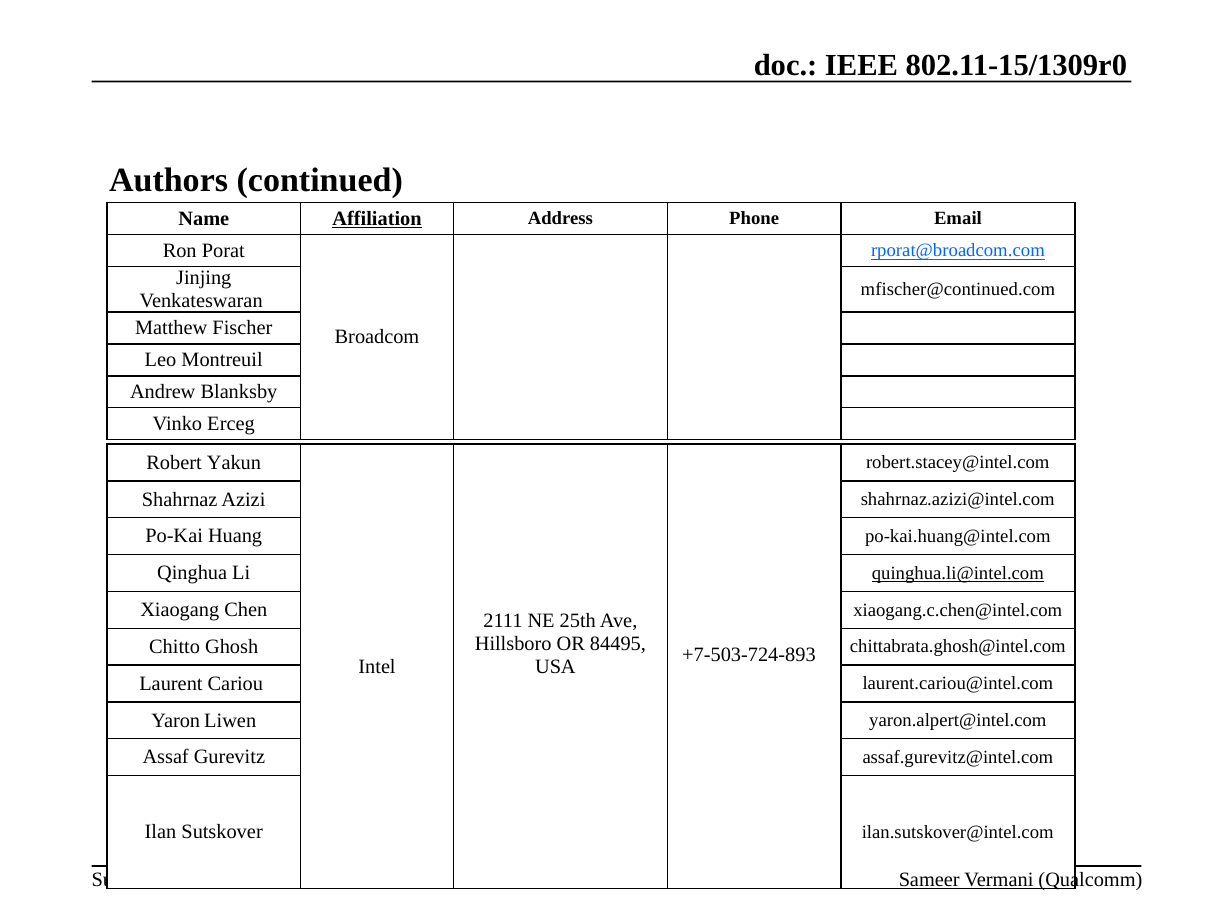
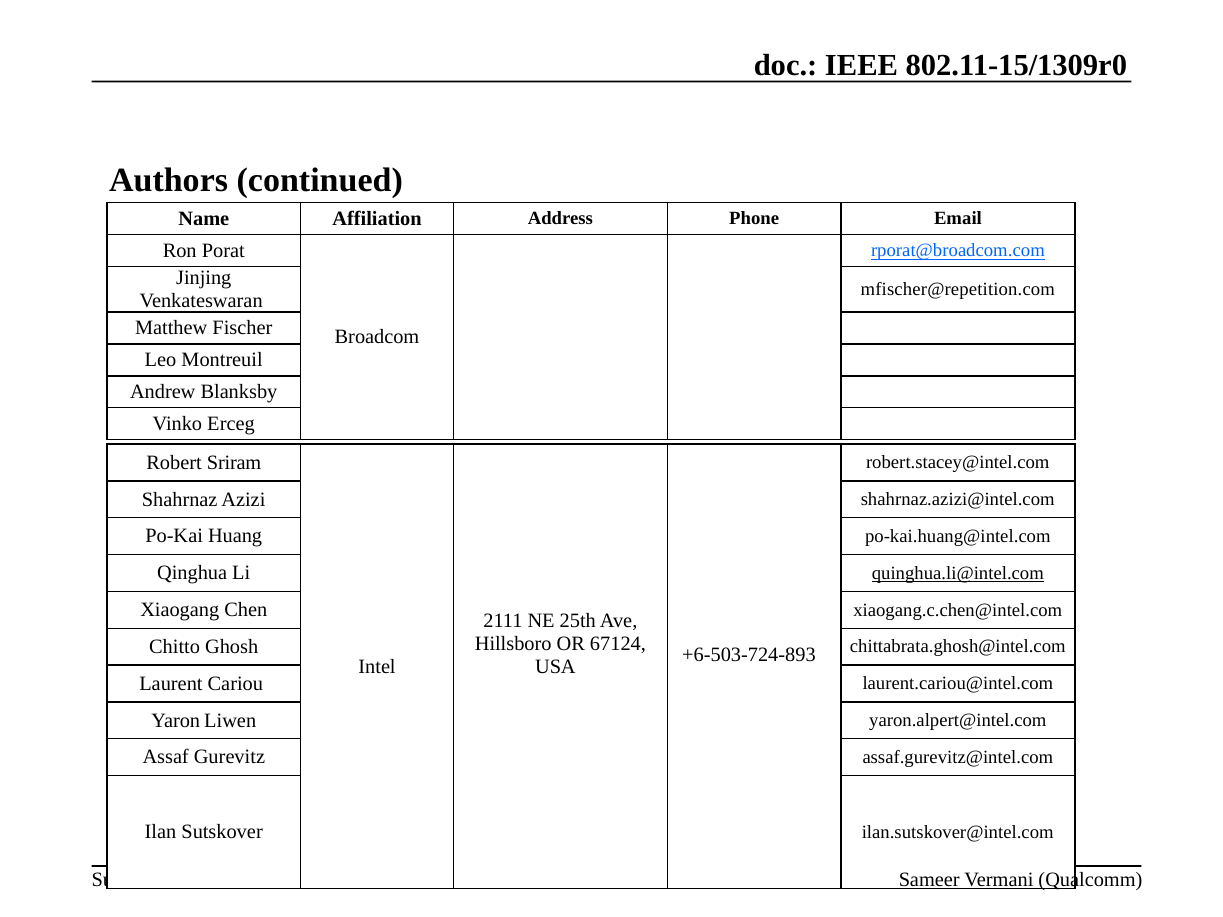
Affiliation underline: present -> none
mfischer@continued.com: mfischer@continued.com -> mfischer@repetition.com
Yakun: Yakun -> Sriram
84495: 84495 -> 67124
+7-503-724-893: +7-503-724-893 -> +6-503-724-893
